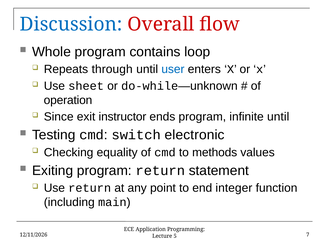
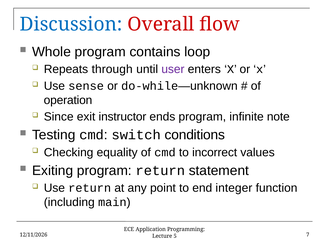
user colour: blue -> purple
sheet: sheet -> sense
infinite until: until -> note
electronic: electronic -> conditions
methods: methods -> incorrect
